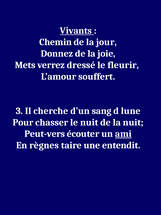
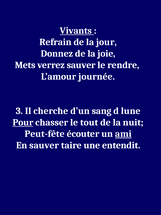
Chemin: Chemin -> Refrain
verrez dressé: dressé -> sauver
fleurir: fleurir -> rendre
souffert: souffert -> journée
Pour underline: none -> present
le nuit: nuit -> tout
Peut-vers: Peut-vers -> Peut-fête
En règnes: règnes -> sauver
